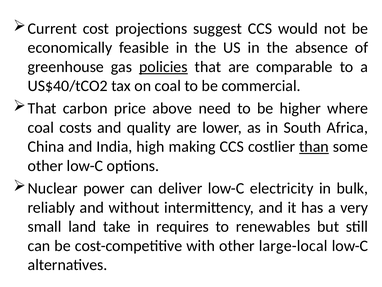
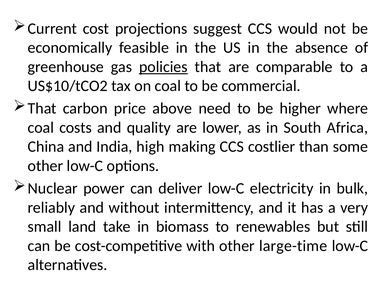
US$40/tCO2: US$40/tCO2 -> US$10/tCO2
than underline: present -> none
requires: requires -> biomass
large-local: large-local -> large-time
